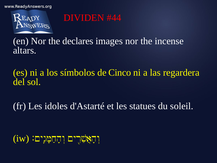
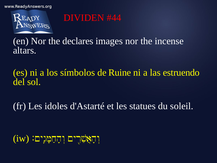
Cinco: Cinco -> Ruine
regardera: regardera -> estruendo
